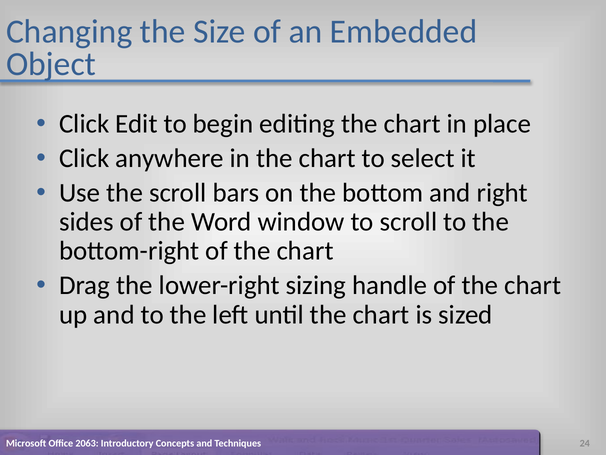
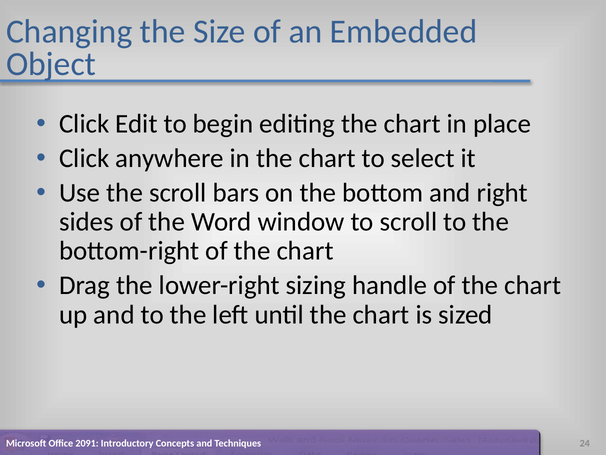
2063: 2063 -> 2091
